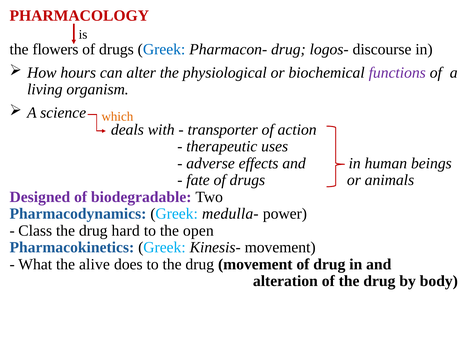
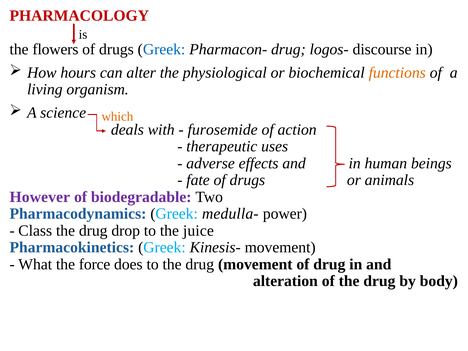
functions colour: purple -> orange
transporter: transporter -> furosemide
Designed: Designed -> However
hard: hard -> drop
open: open -> juice
alive: alive -> force
